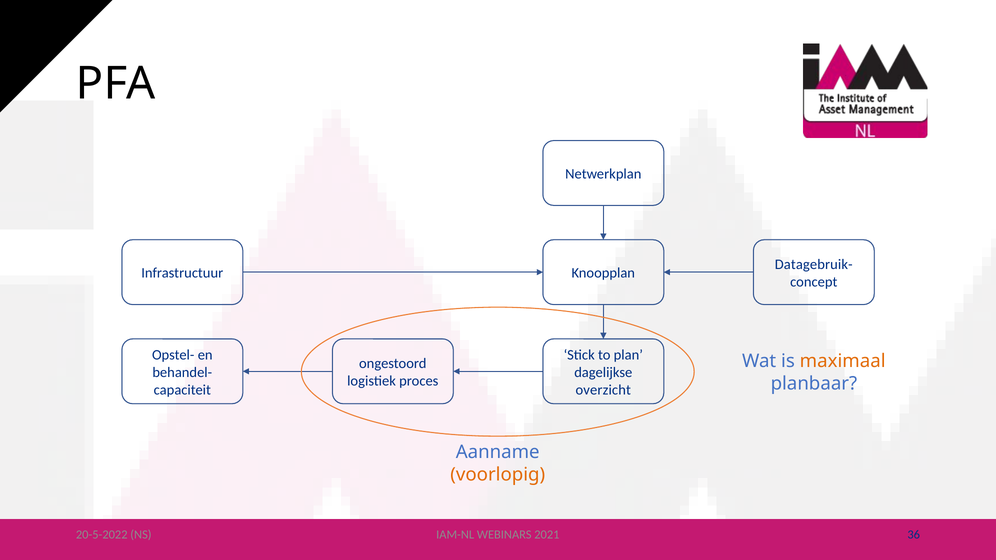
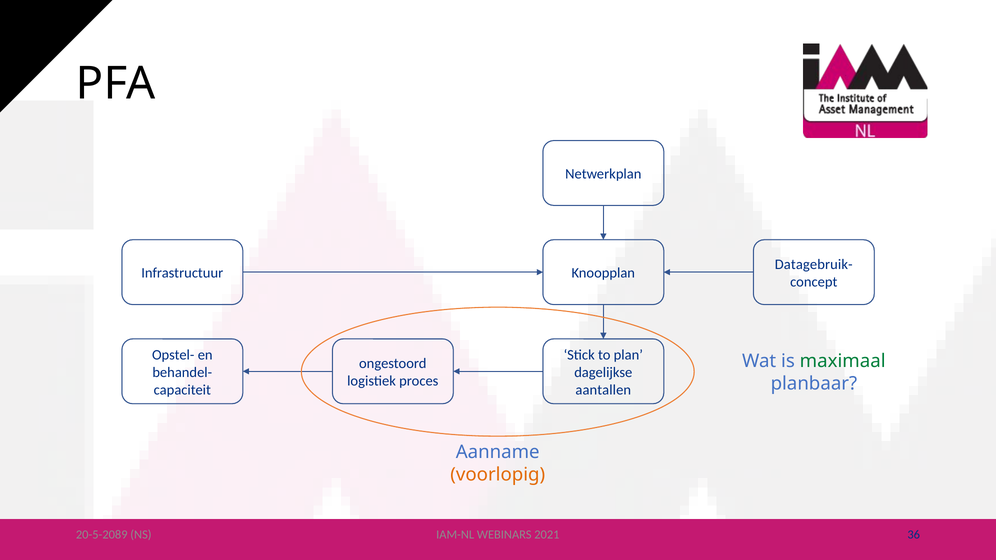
maximaal colour: orange -> green
overzicht: overzicht -> aantallen
20-5-2022: 20-5-2022 -> 20-5-2089
